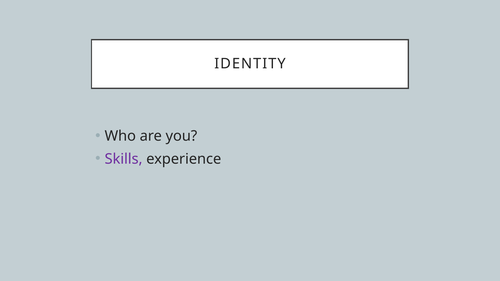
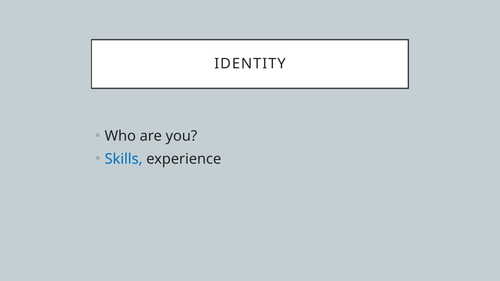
Skills colour: purple -> blue
